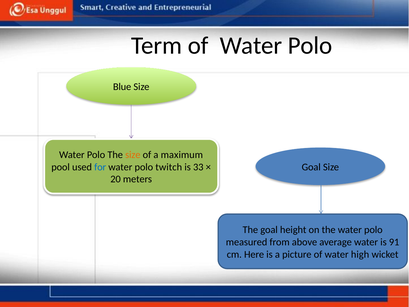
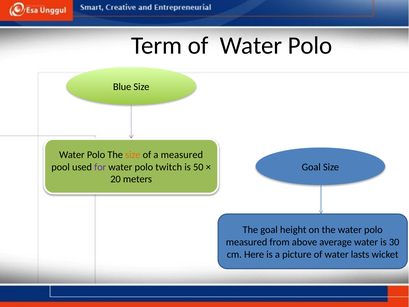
a maximum: maximum -> measured
for colour: blue -> purple
33: 33 -> 50
91: 91 -> 30
high: high -> lasts
